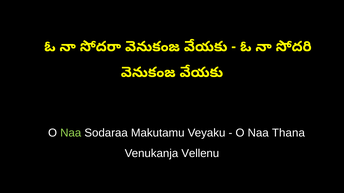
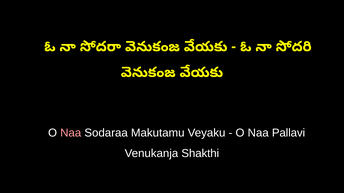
Naa at (71, 133) colour: light green -> pink
Thana: Thana -> Pallavi
Vellenu: Vellenu -> Shakthi
